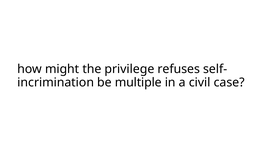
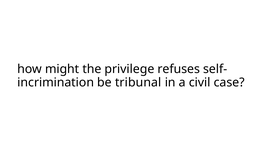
multiple: multiple -> tribunal
